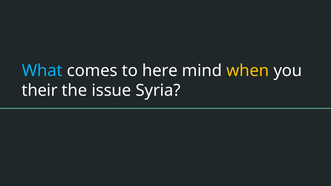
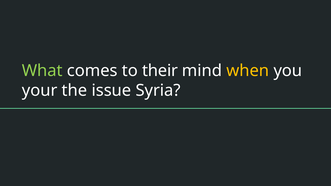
What colour: light blue -> light green
here: here -> their
their: their -> your
